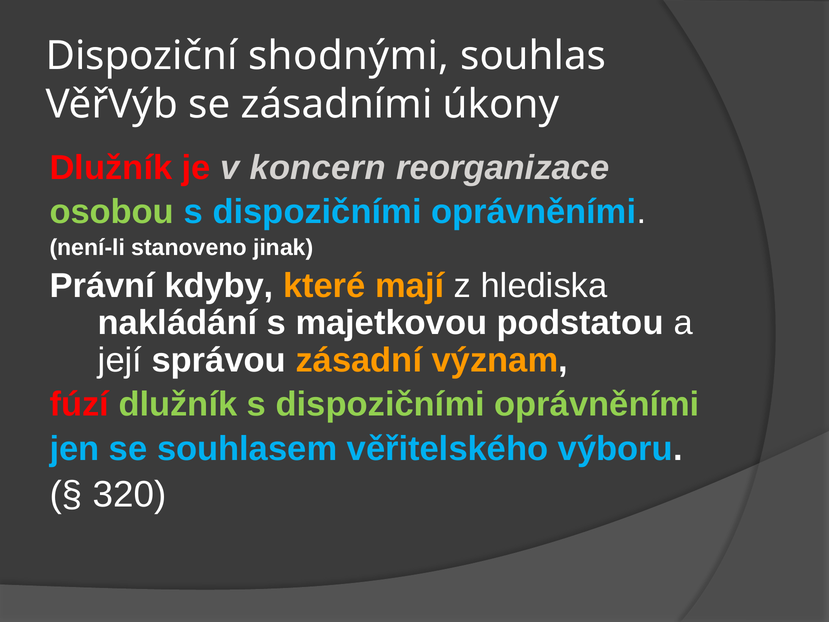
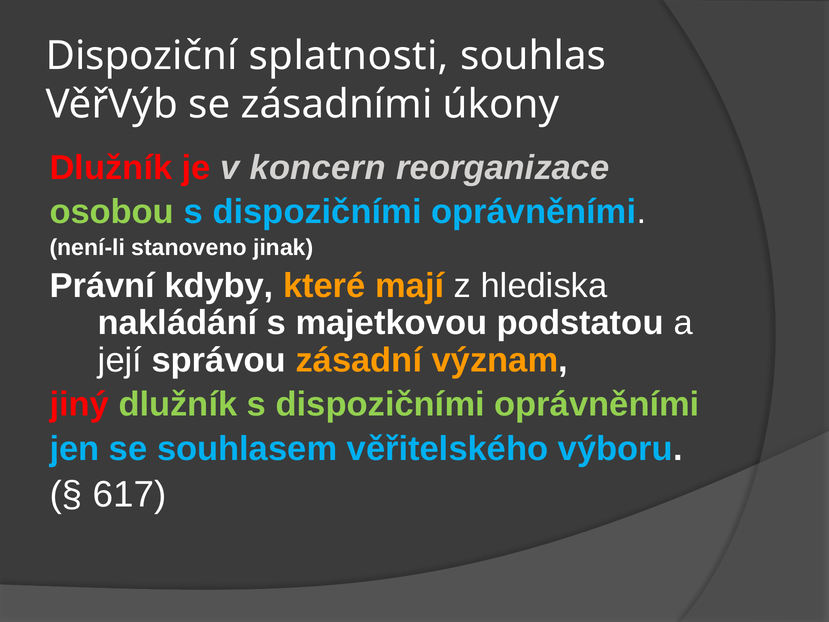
shodnými: shodnými -> splatnosti
fúzí: fúzí -> jiný
320: 320 -> 617
